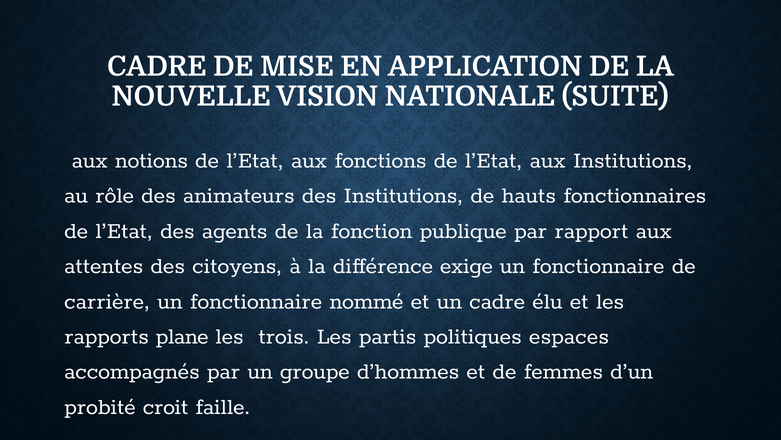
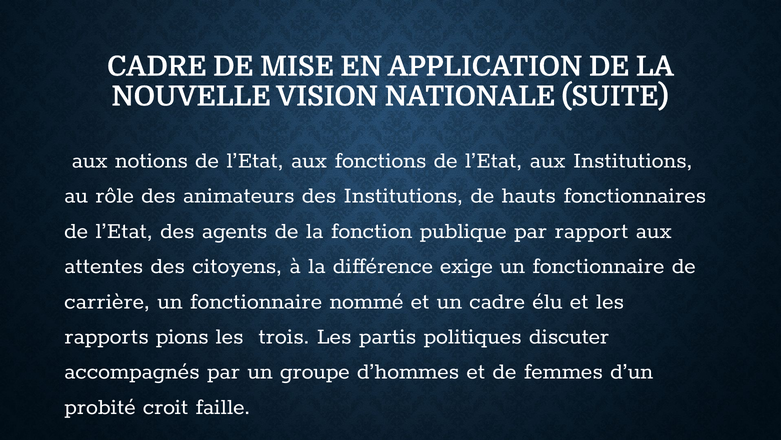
plane: plane -> pions
espaces: espaces -> discuter
